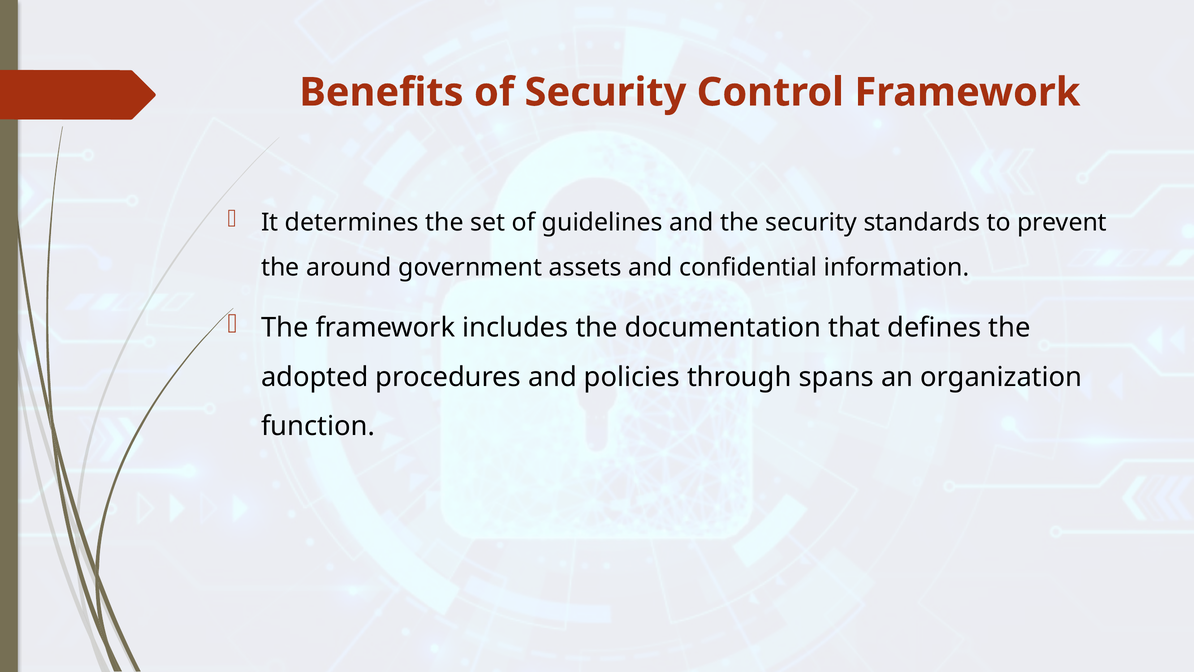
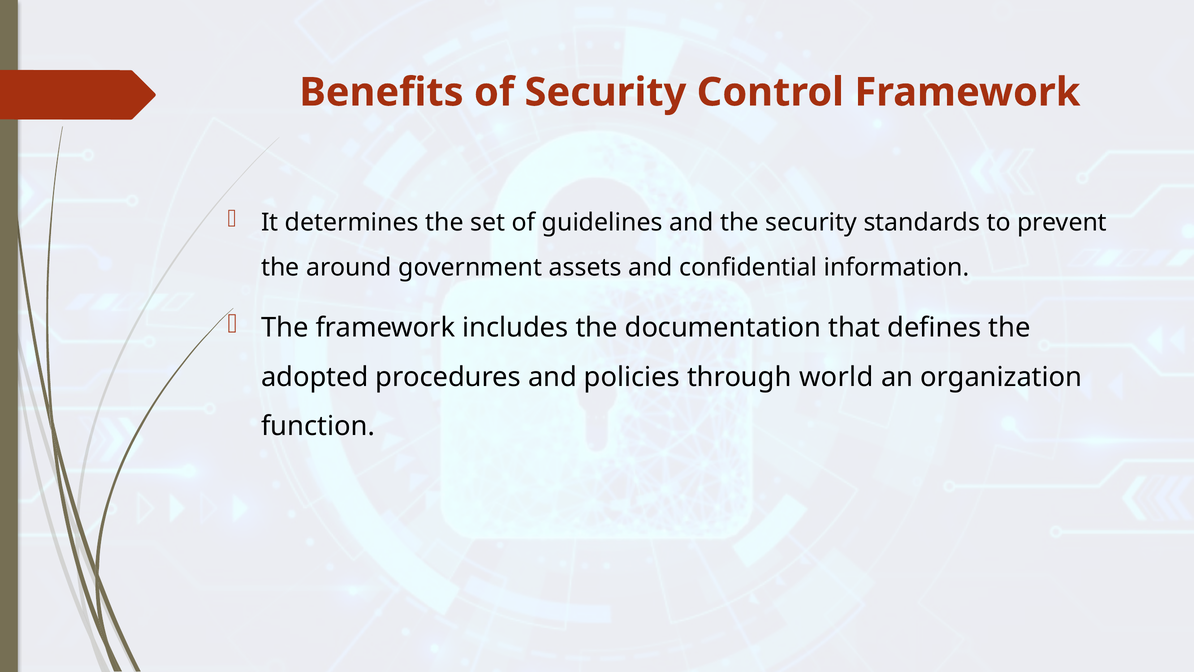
spans: spans -> world
